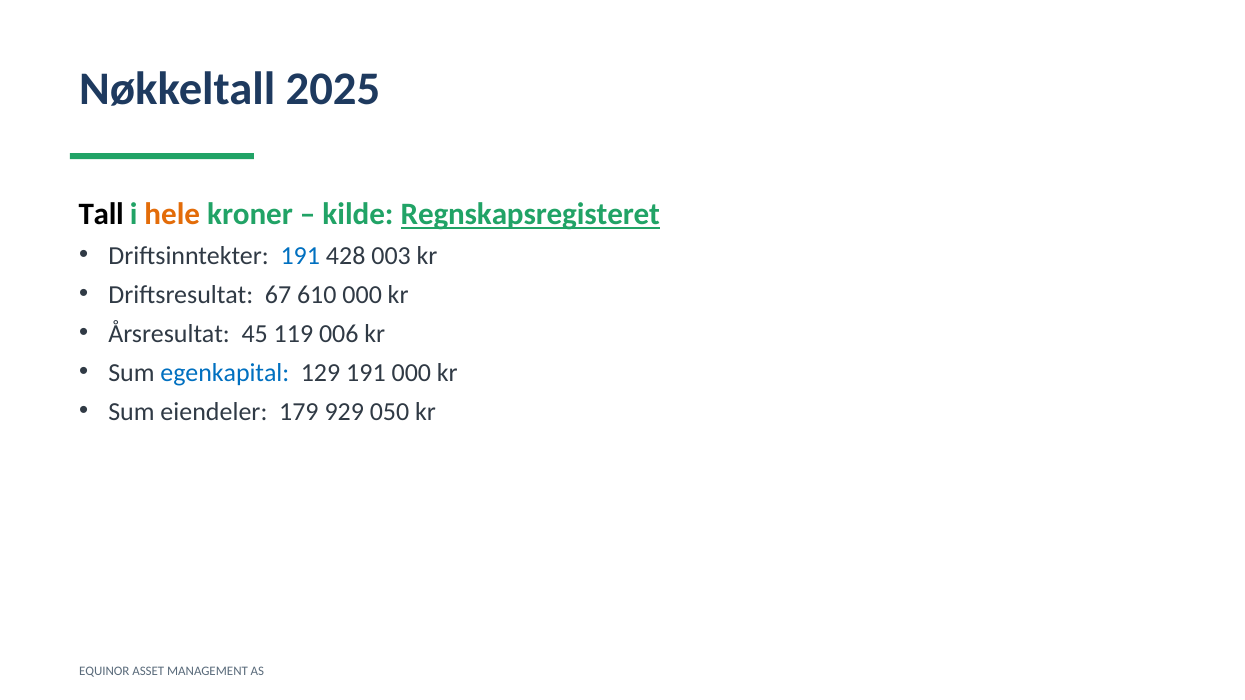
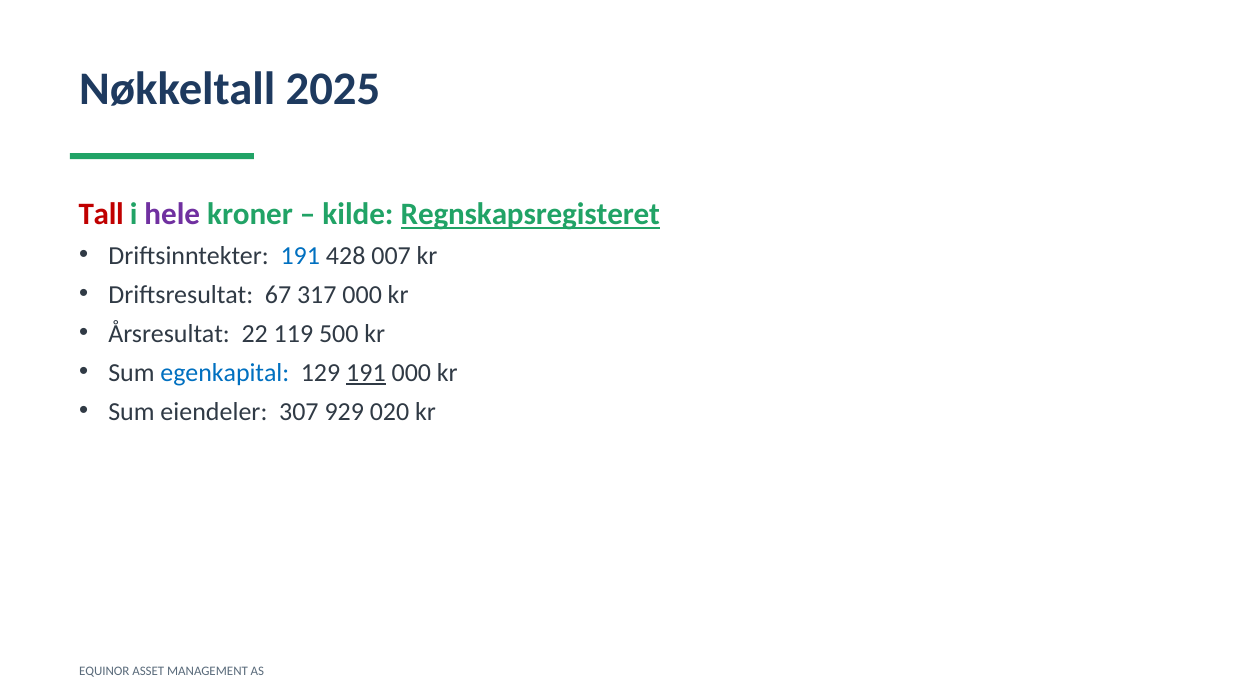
Tall colour: black -> red
hele colour: orange -> purple
003: 003 -> 007
610: 610 -> 317
45: 45 -> 22
006: 006 -> 500
191 at (366, 373) underline: none -> present
179: 179 -> 307
050: 050 -> 020
